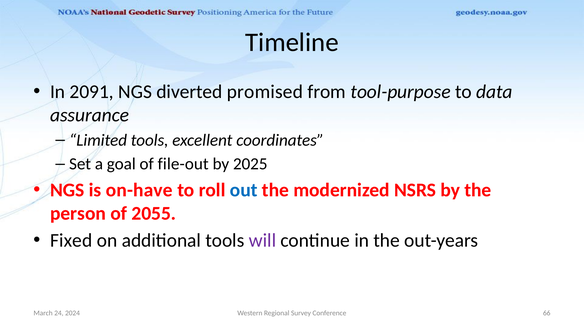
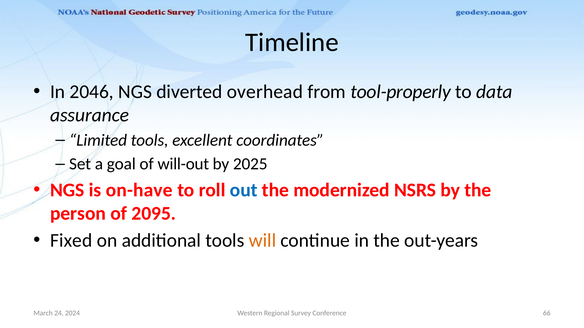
2091: 2091 -> 2046
promised: promised -> overhead
tool-purpose: tool-purpose -> tool-properly
file-out: file-out -> will-out
2055: 2055 -> 2095
will colour: purple -> orange
